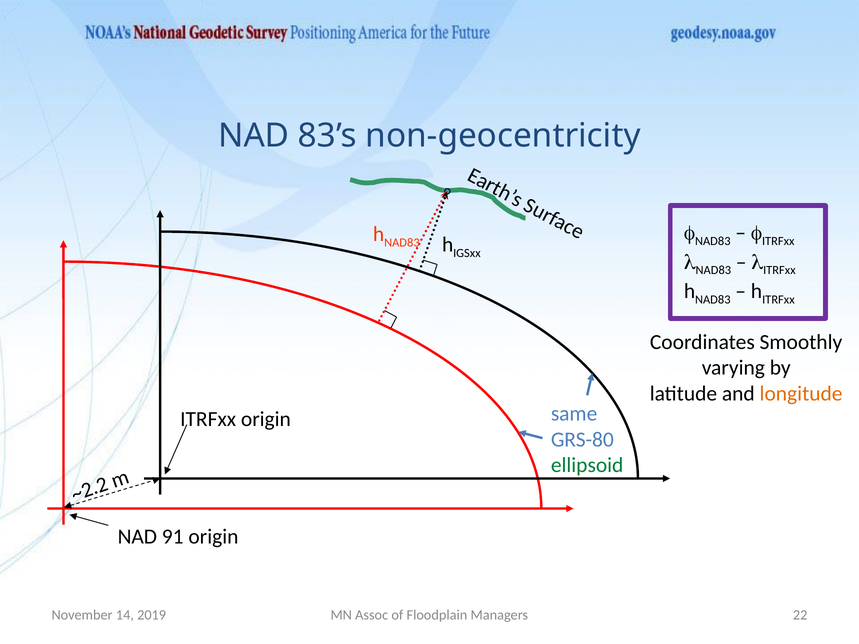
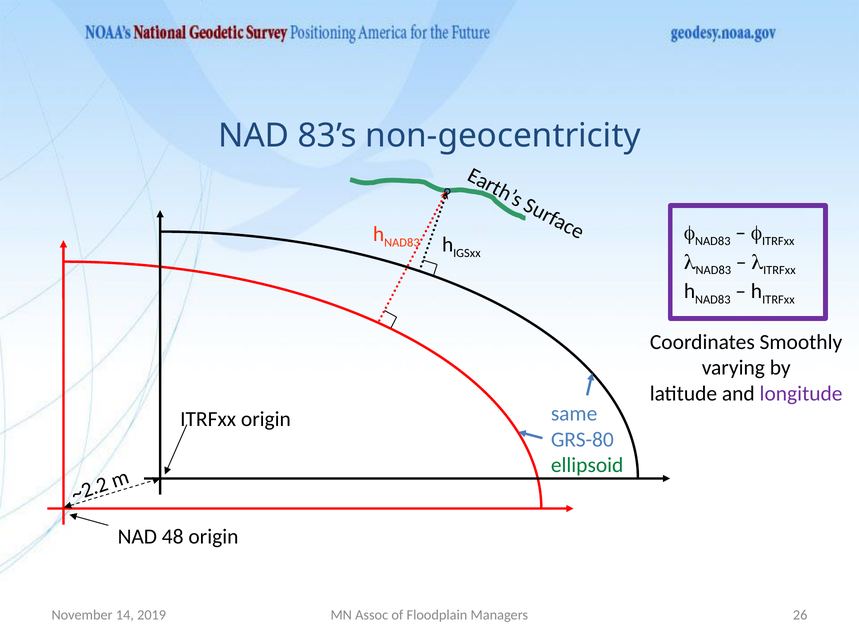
longitude colour: orange -> purple
91: 91 -> 48
22: 22 -> 26
